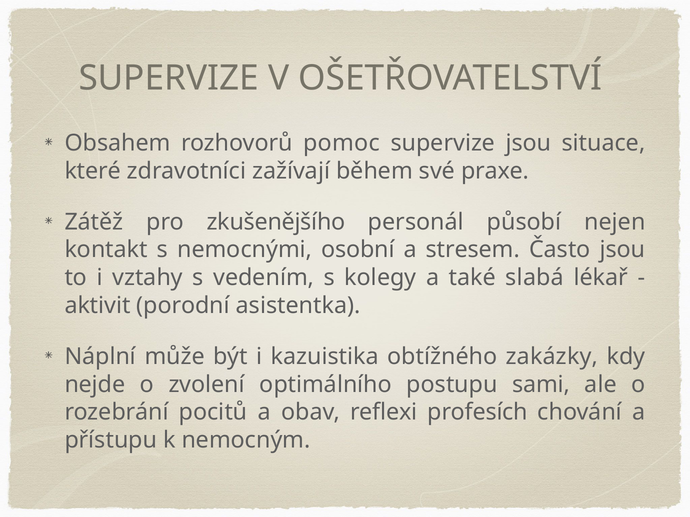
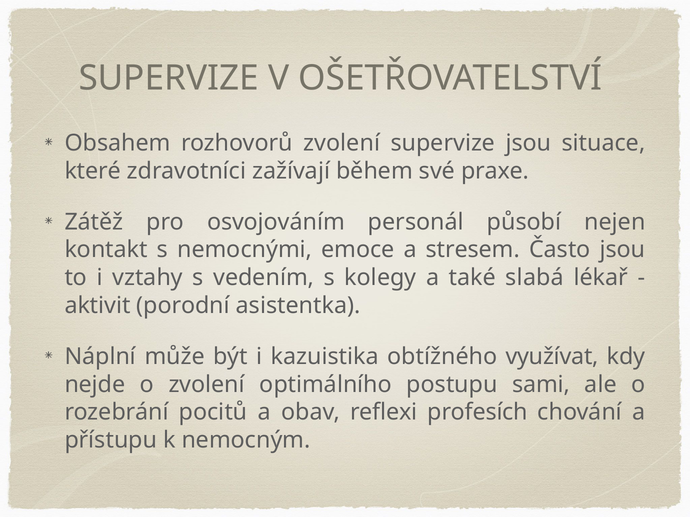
rozhovorů pomoc: pomoc -> zvolení
zkušenějšího: zkušenějšího -> osvojováním
osobní: osobní -> emoce
zakázky: zakázky -> využívat
